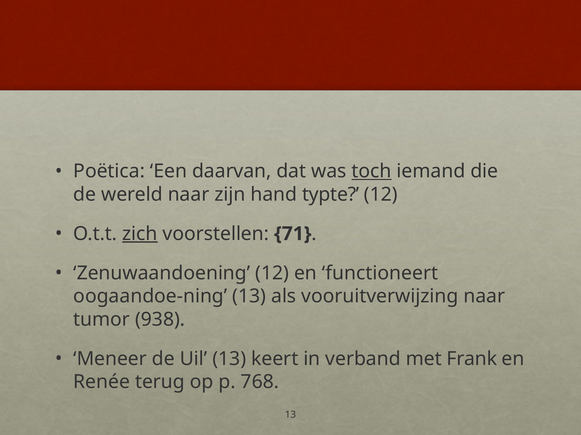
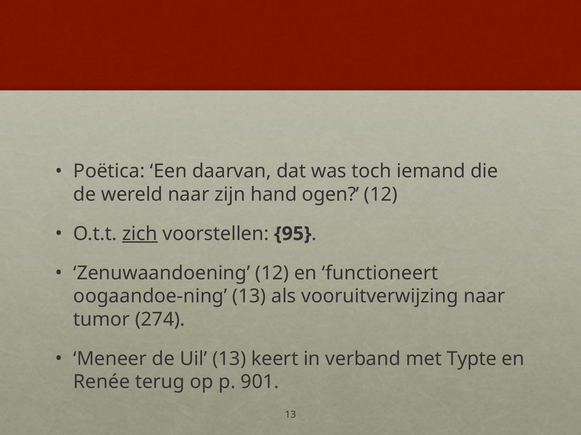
toch underline: present -> none
typte: typte -> ogen
71: 71 -> 95
938: 938 -> 274
Frank: Frank -> Typte
768: 768 -> 901
